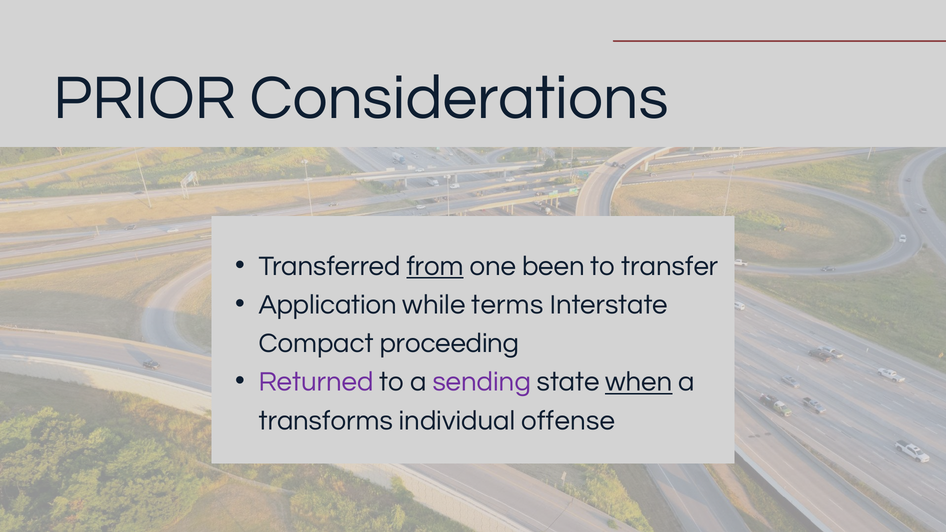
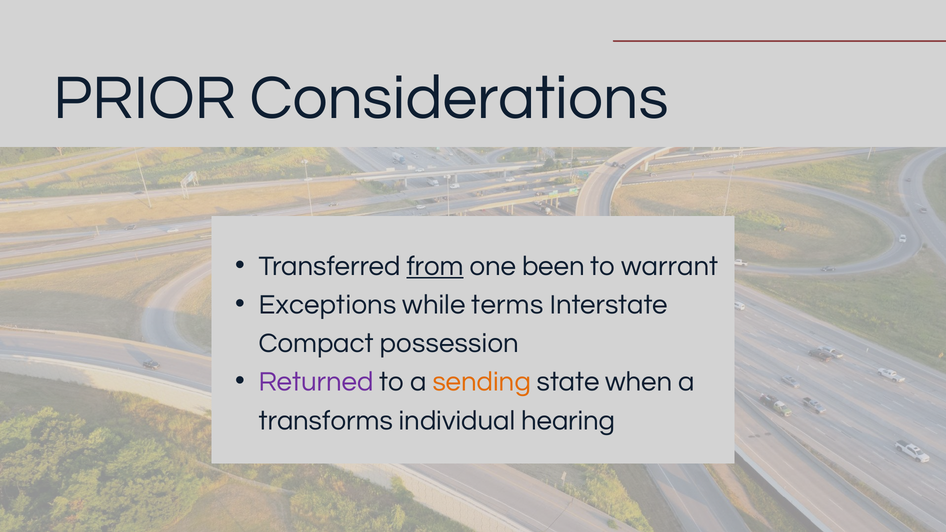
transfer: transfer -> warrant
Application: Application -> Exceptions
proceeding: proceeding -> possession
sending colour: purple -> orange
when underline: present -> none
offense: offense -> hearing
